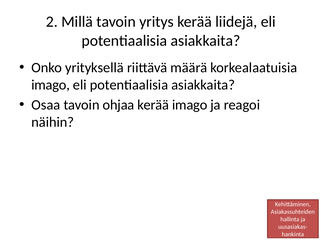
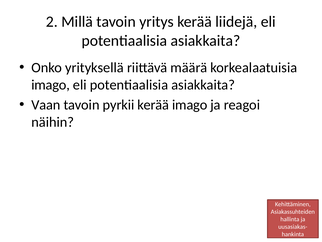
Osaa: Osaa -> Vaan
ohjaa: ohjaa -> pyrkii
